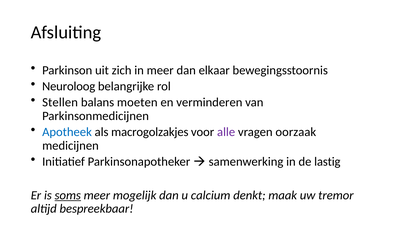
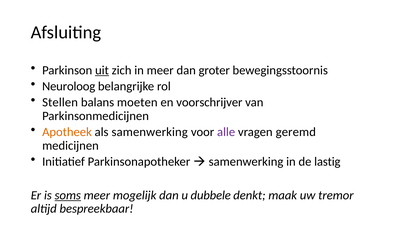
uit underline: none -> present
elkaar: elkaar -> groter
verminderen: verminderen -> voorschrijver
Apotheek colour: blue -> orange
als macrogolzakjes: macrogolzakjes -> samenwerking
oorzaak: oorzaak -> geremd
calcium: calcium -> dubbele
